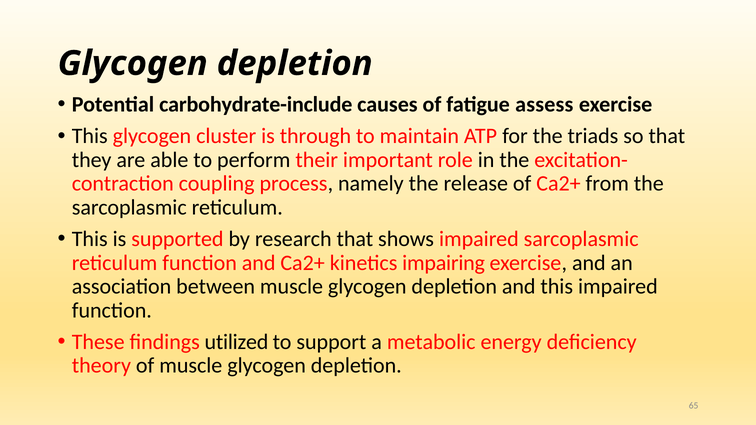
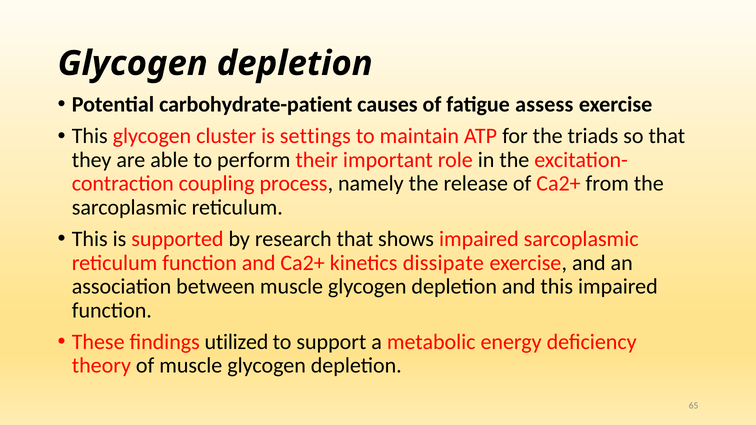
carbohydrate-include: carbohydrate-include -> carbohydrate-patient
through: through -> settings
impairing: impairing -> dissipate
